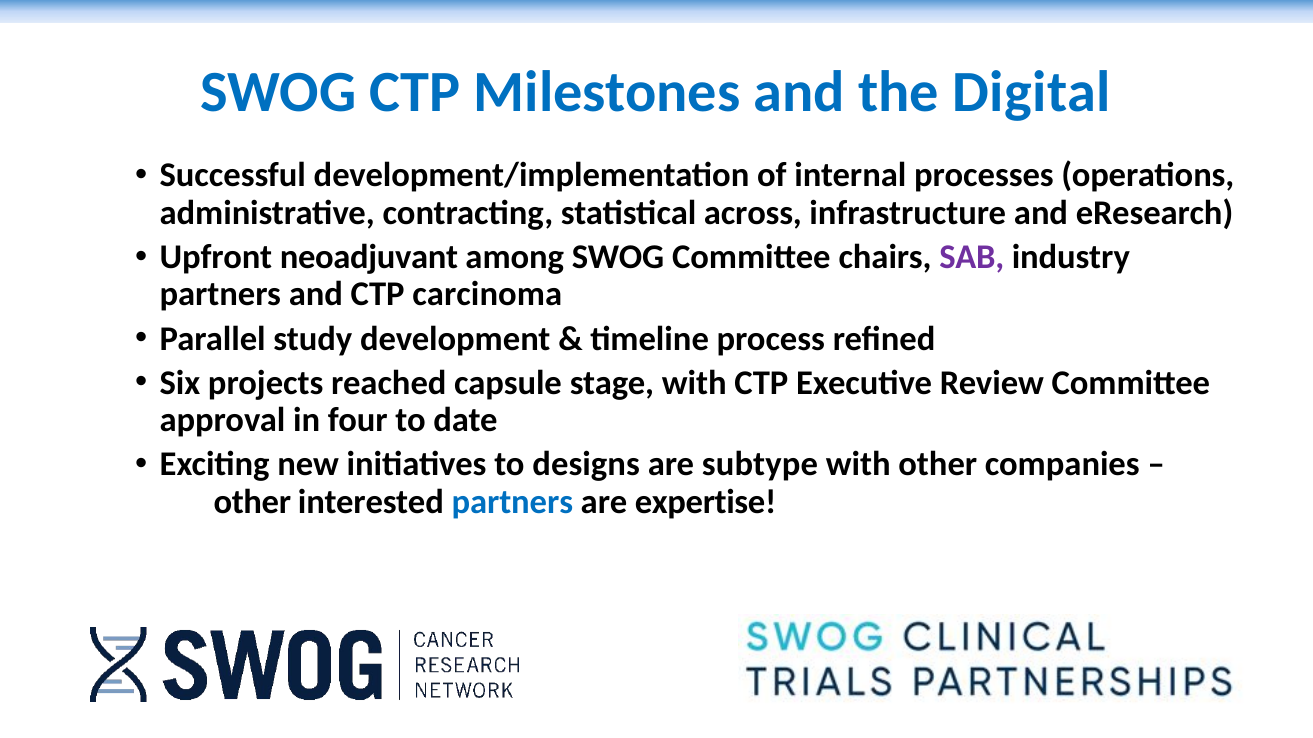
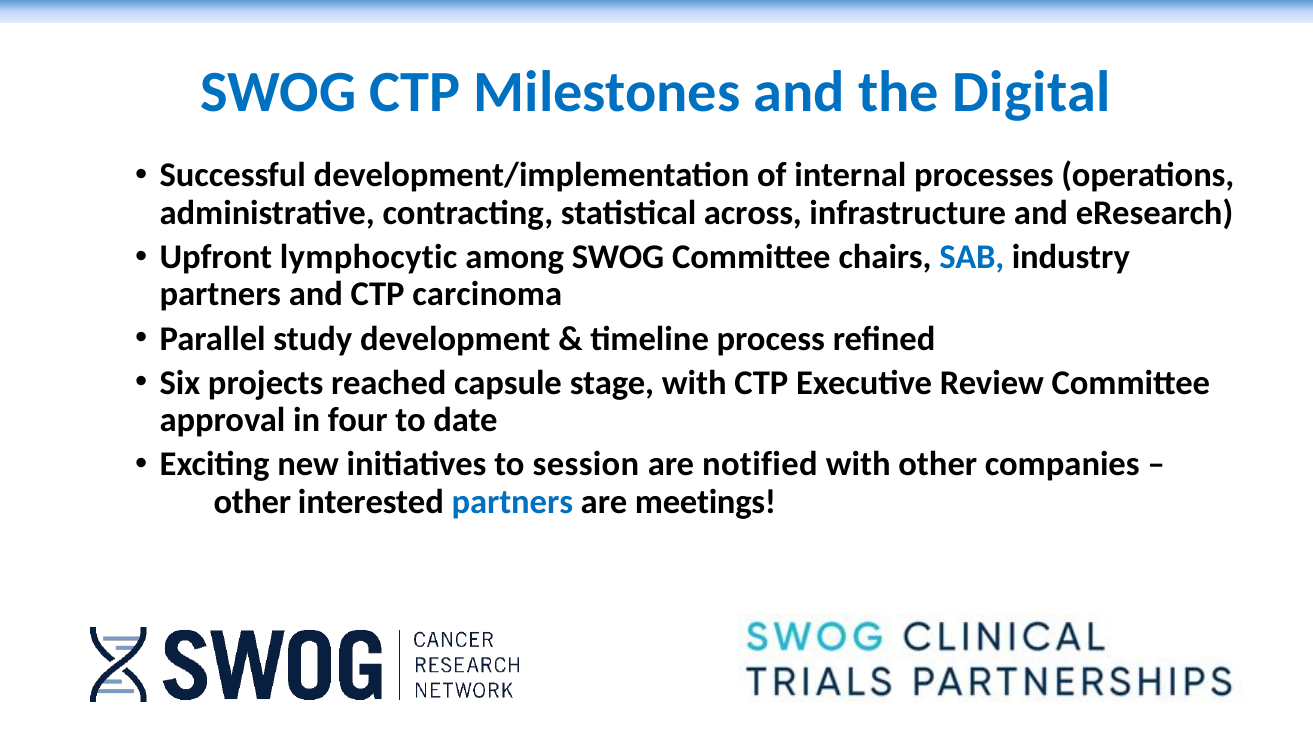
neoadjuvant: neoadjuvant -> lymphocytic
SAB colour: purple -> blue
designs: designs -> session
subtype: subtype -> notified
expertise: expertise -> meetings
